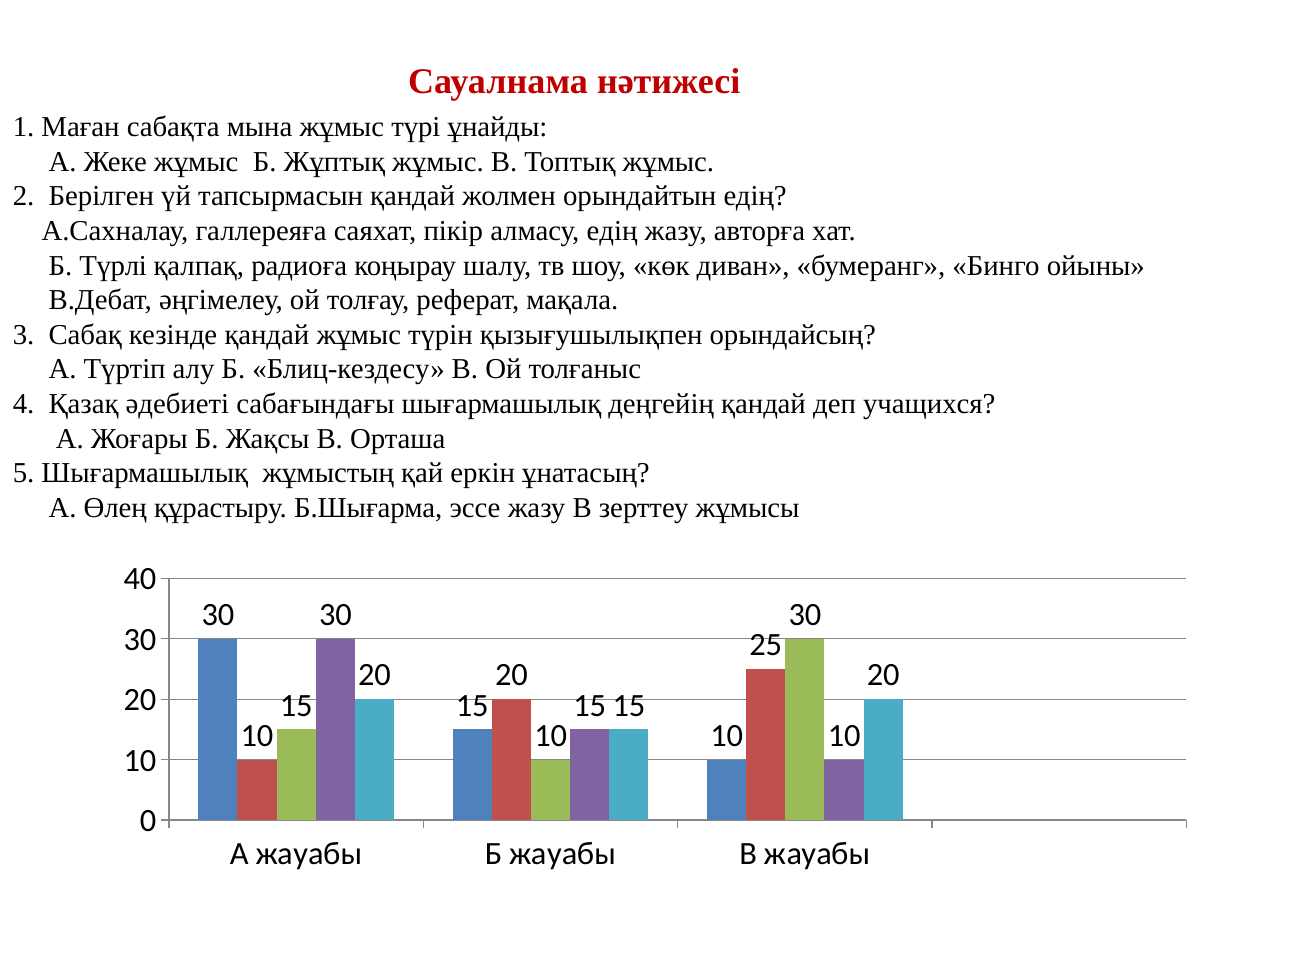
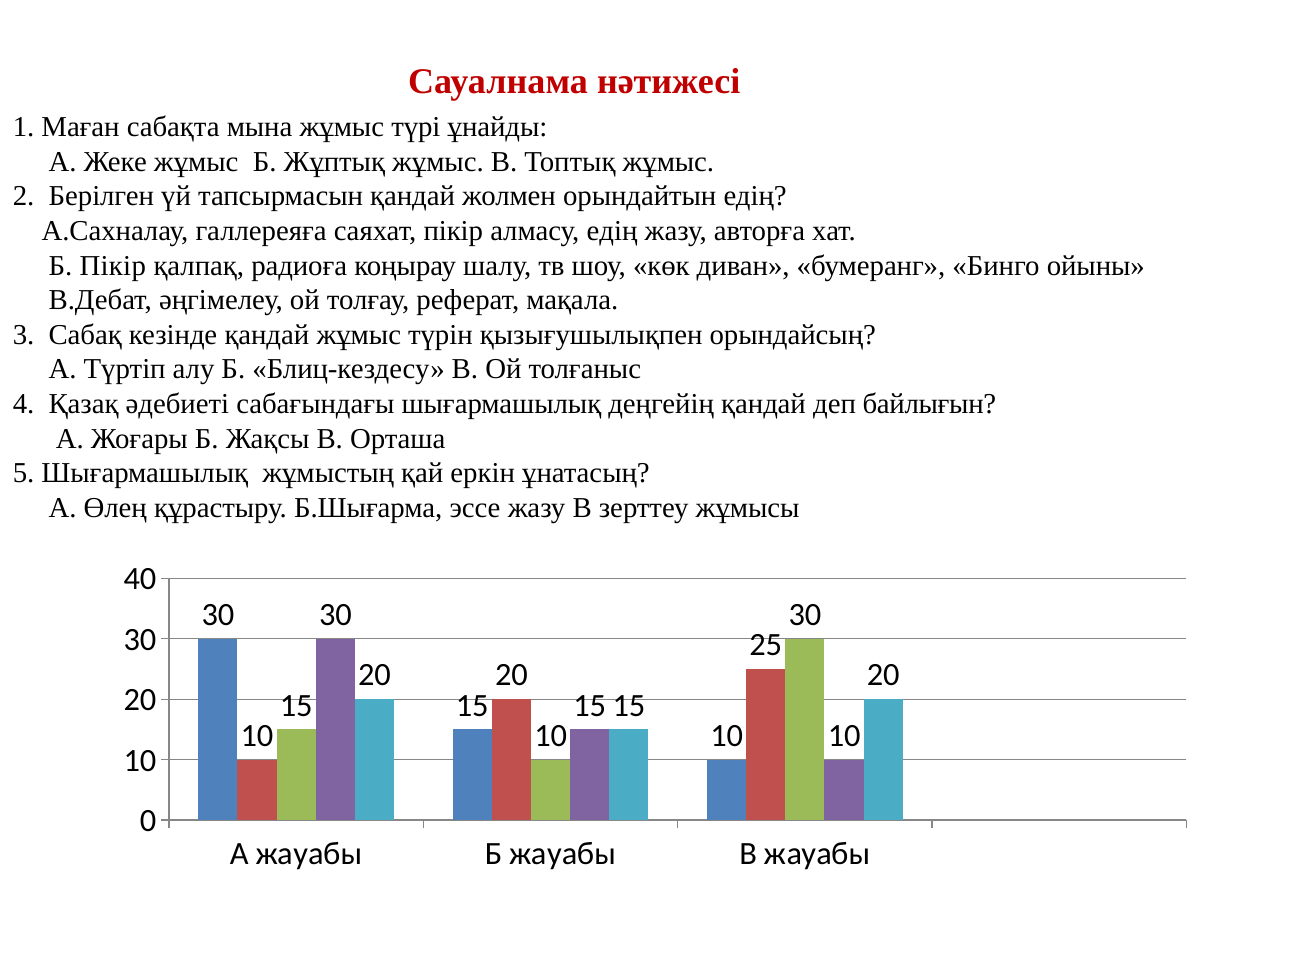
Б Түрлі: Түрлі -> Пікір
учащихся: учащихся -> байлығын
